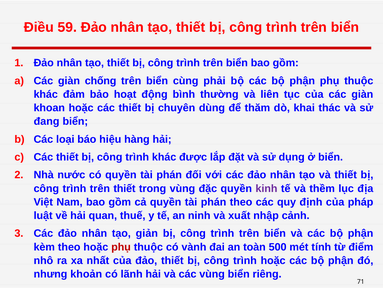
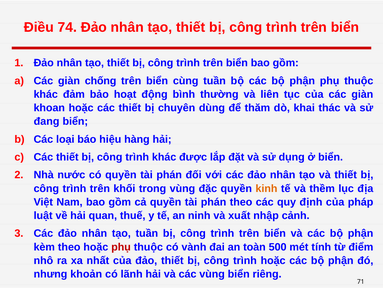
59: 59 -> 74
cùng phải: phải -> tuần
trên thiết: thiết -> khối
kinh colour: purple -> orange
tạo giản: giản -> tuần
